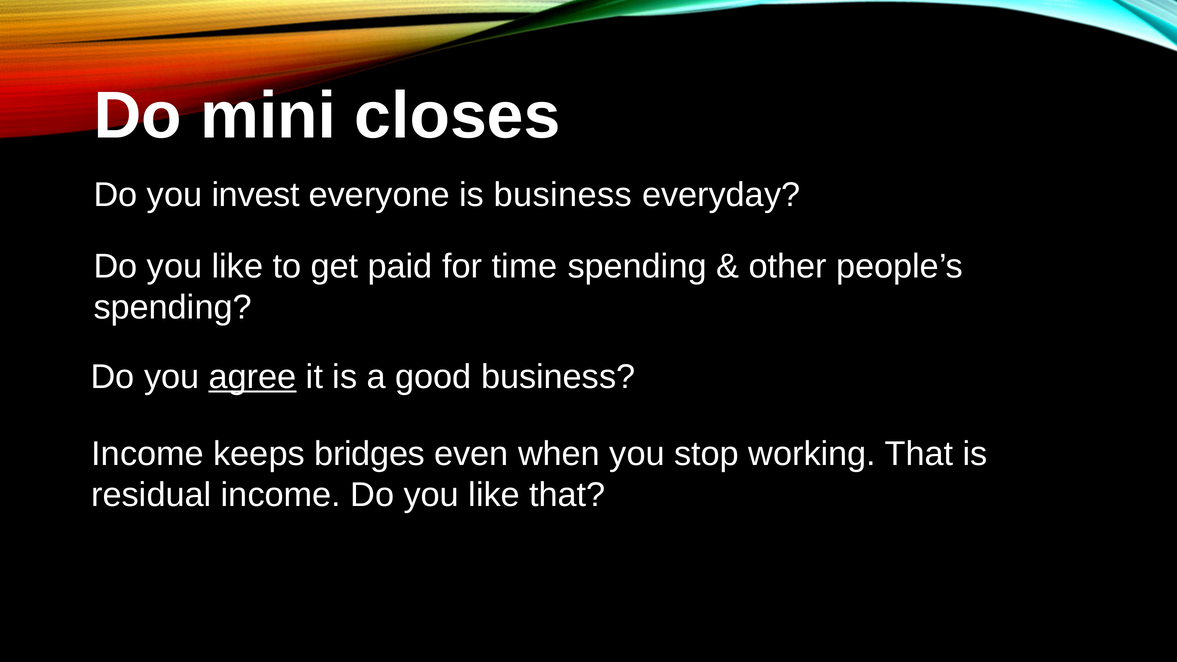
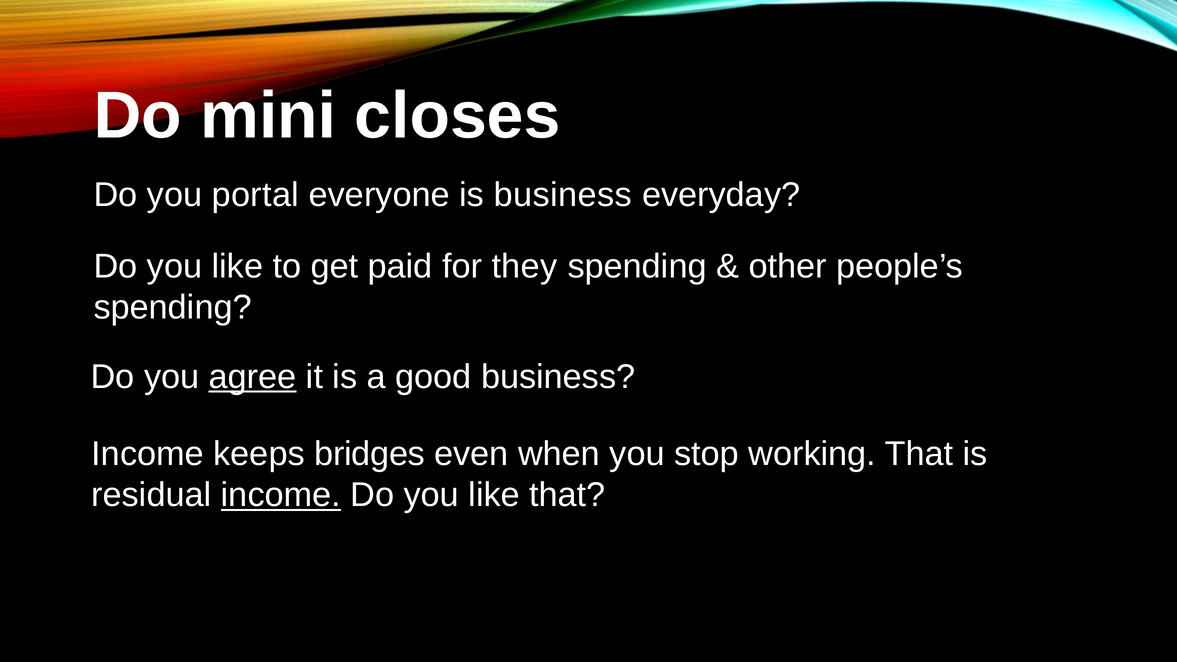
invest: invest -> portal
time: time -> they
income at (281, 495) underline: none -> present
